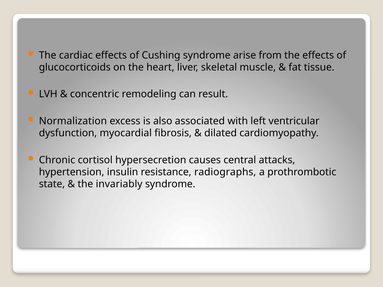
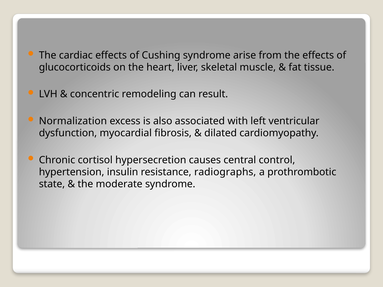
attacks: attacks -> control
invariably: invariably -> moderate
